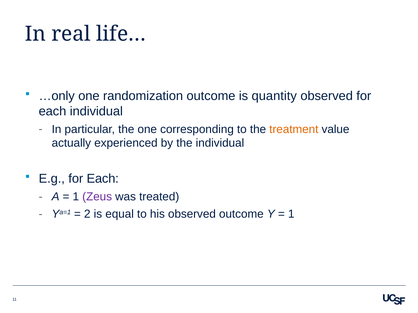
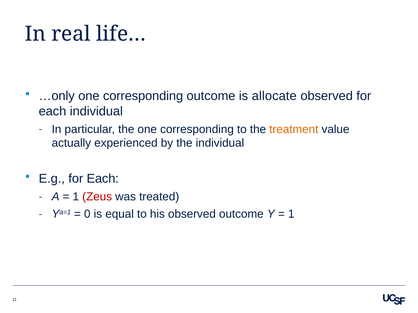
…only one randomization: randomization -> corresponding
quantity: quantity -> allocate
Zeus colour: purple -> red
2: 2 -> 0
